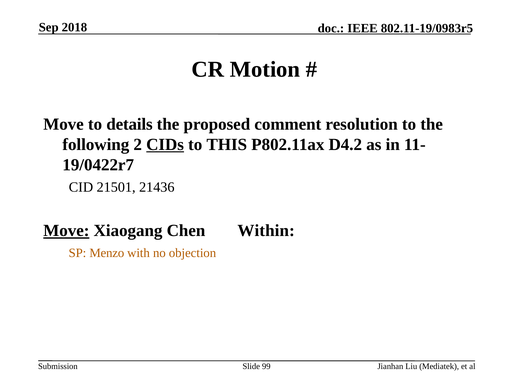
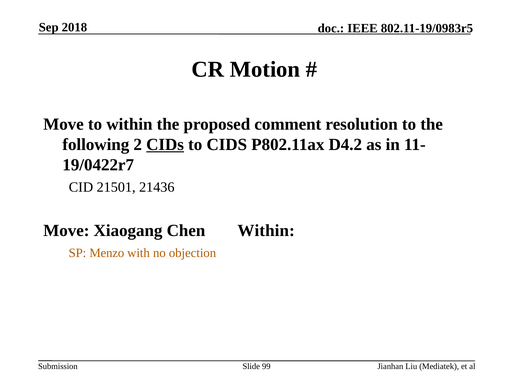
to details: details -> within
to THIS: THIS -> CIDS
Move at (66, 231) underline: present -> none
